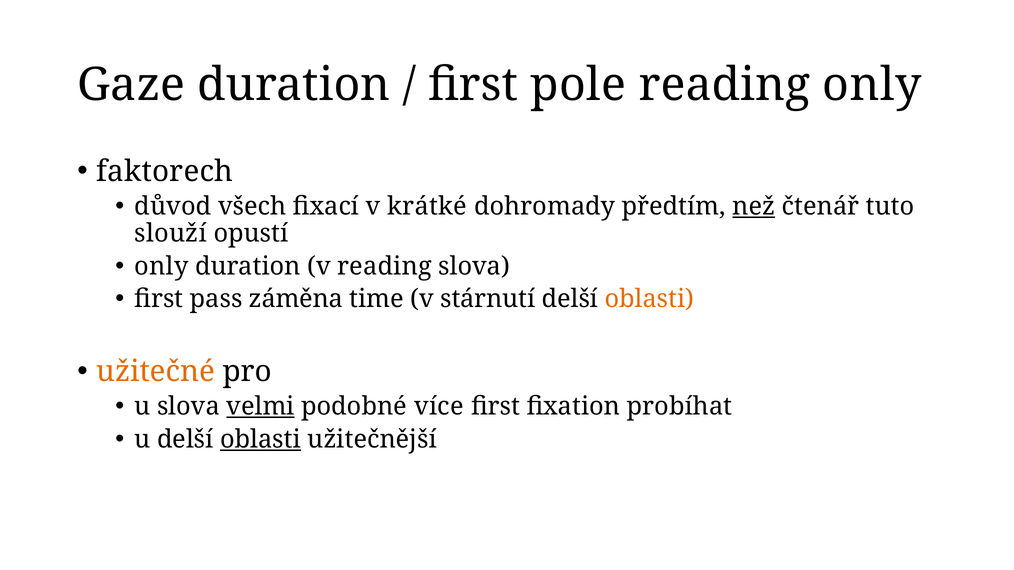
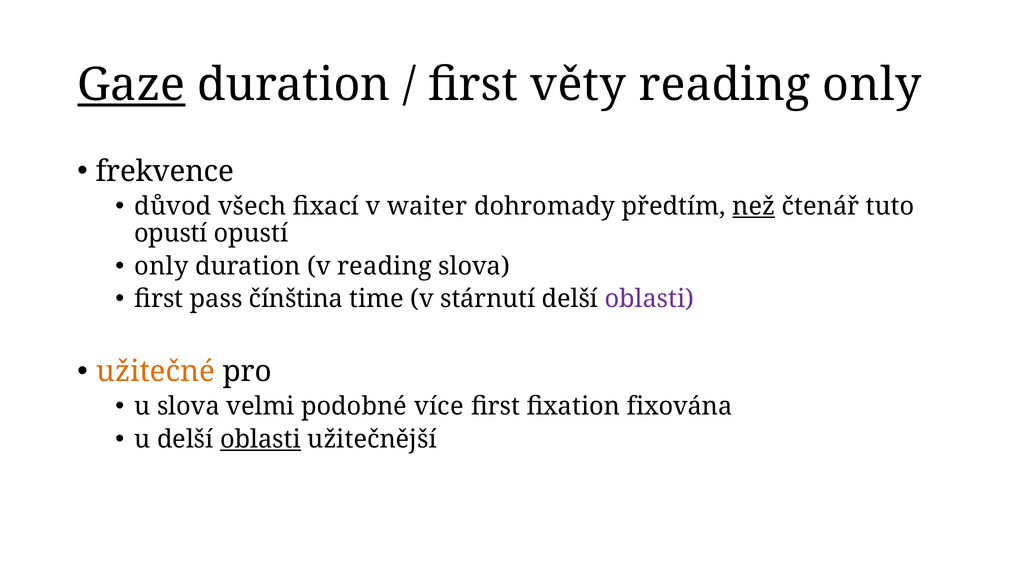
Gaze underline: none -> present
pole: pole -> věty
faktorech: faktorech -> frekvence
krátké: krátké -> waiter
slouží at (171, 234): slouží -> opustí
záměna: záměna -> čínština
oblasti at (649, 299) colour: orange -> purple
velmi underline: present -> none
probíhat: probíhat -> fixována
